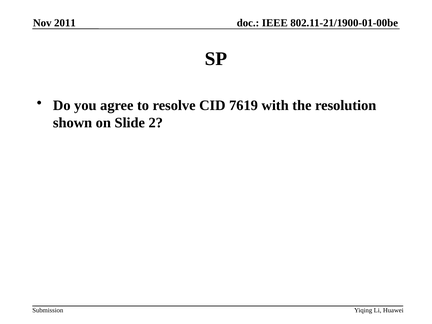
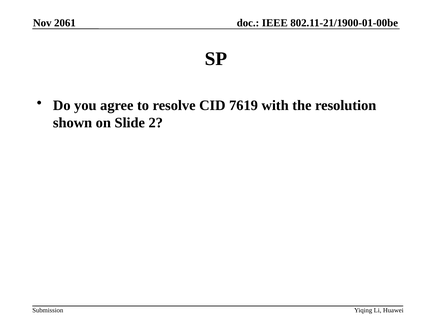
2011: 2011 -> 2061
